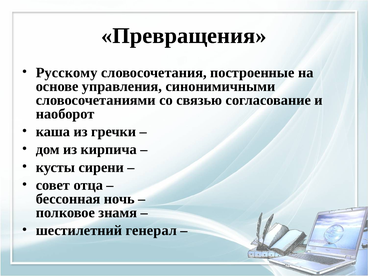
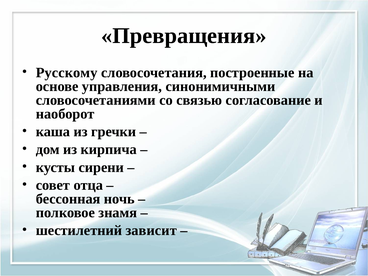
генерал: генерал -> зависит
